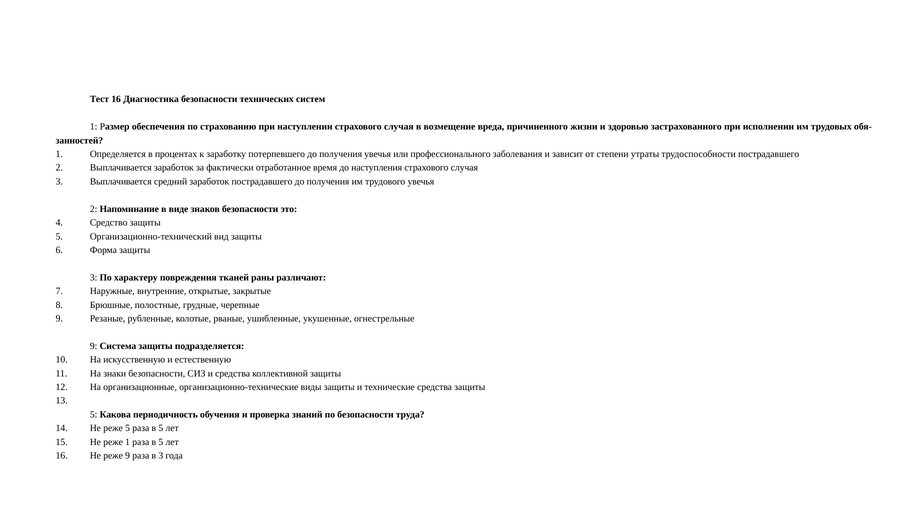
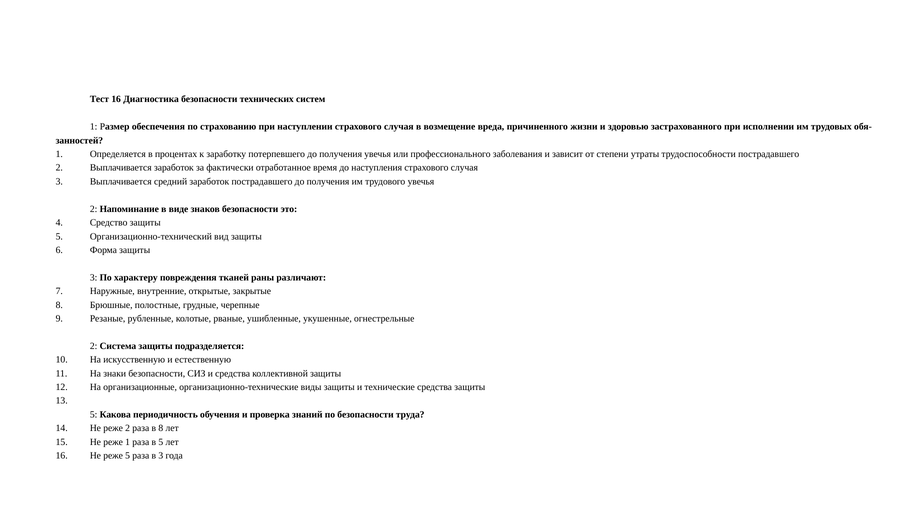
9 at (94, 346): 9 -> 2
реже 5: 5 -> 2
5 at (161, 428): 5 -> 8
реже 9: 9 -> 5
